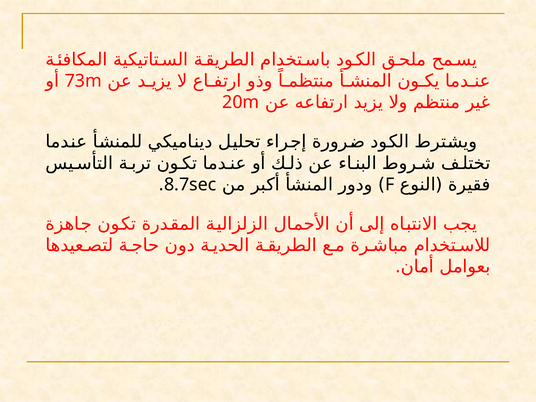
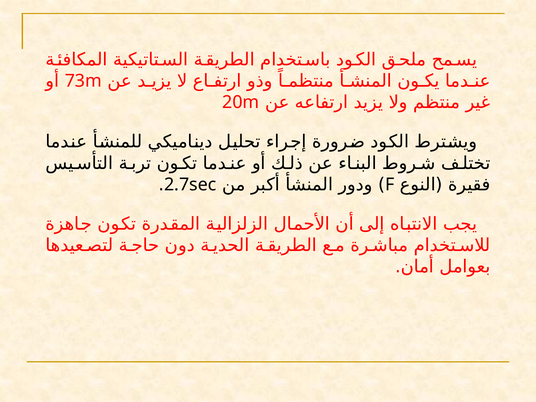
8.7sec: 8.7sec -> 2.7sec
